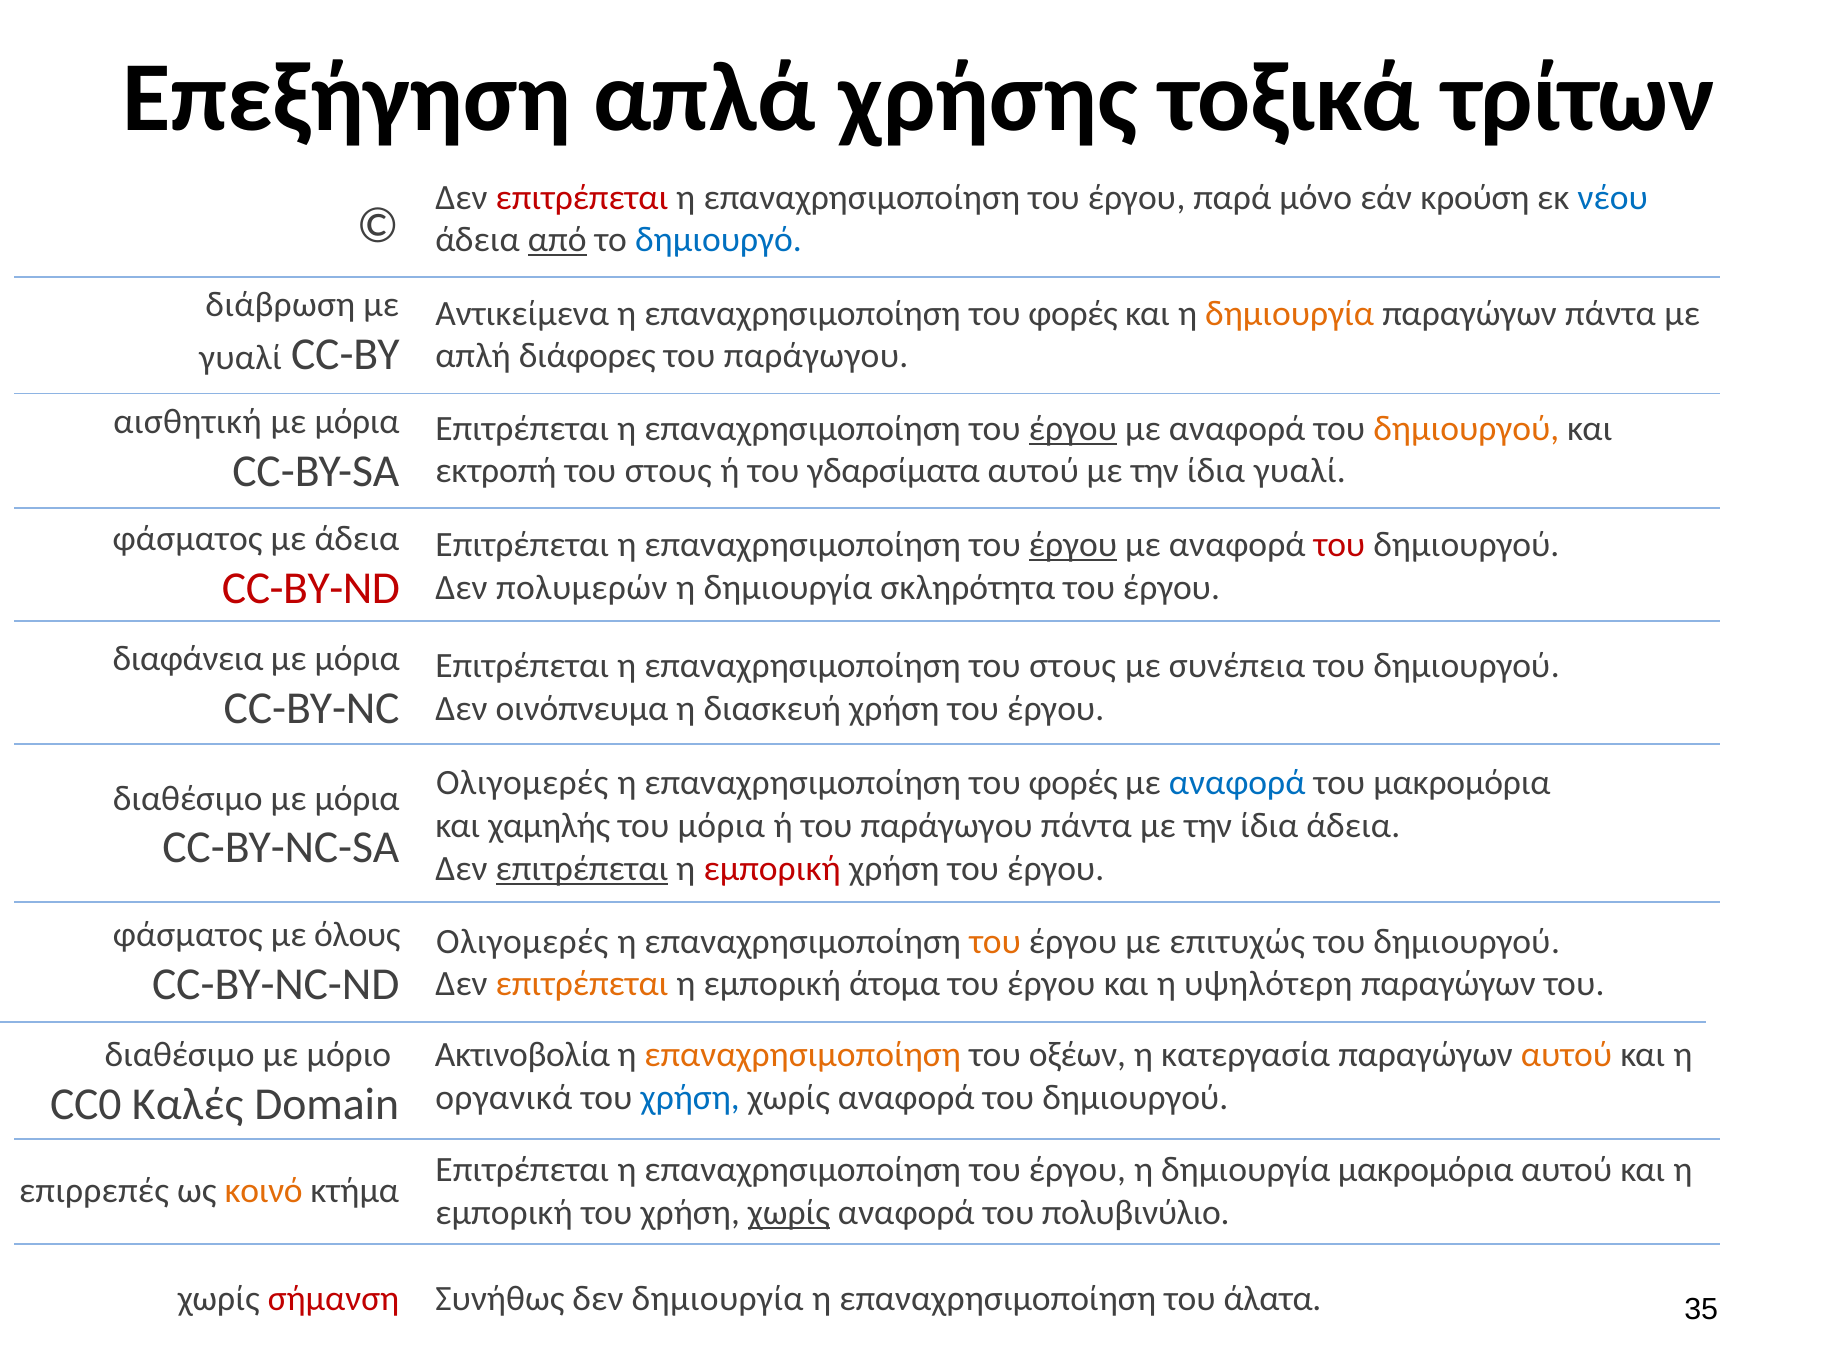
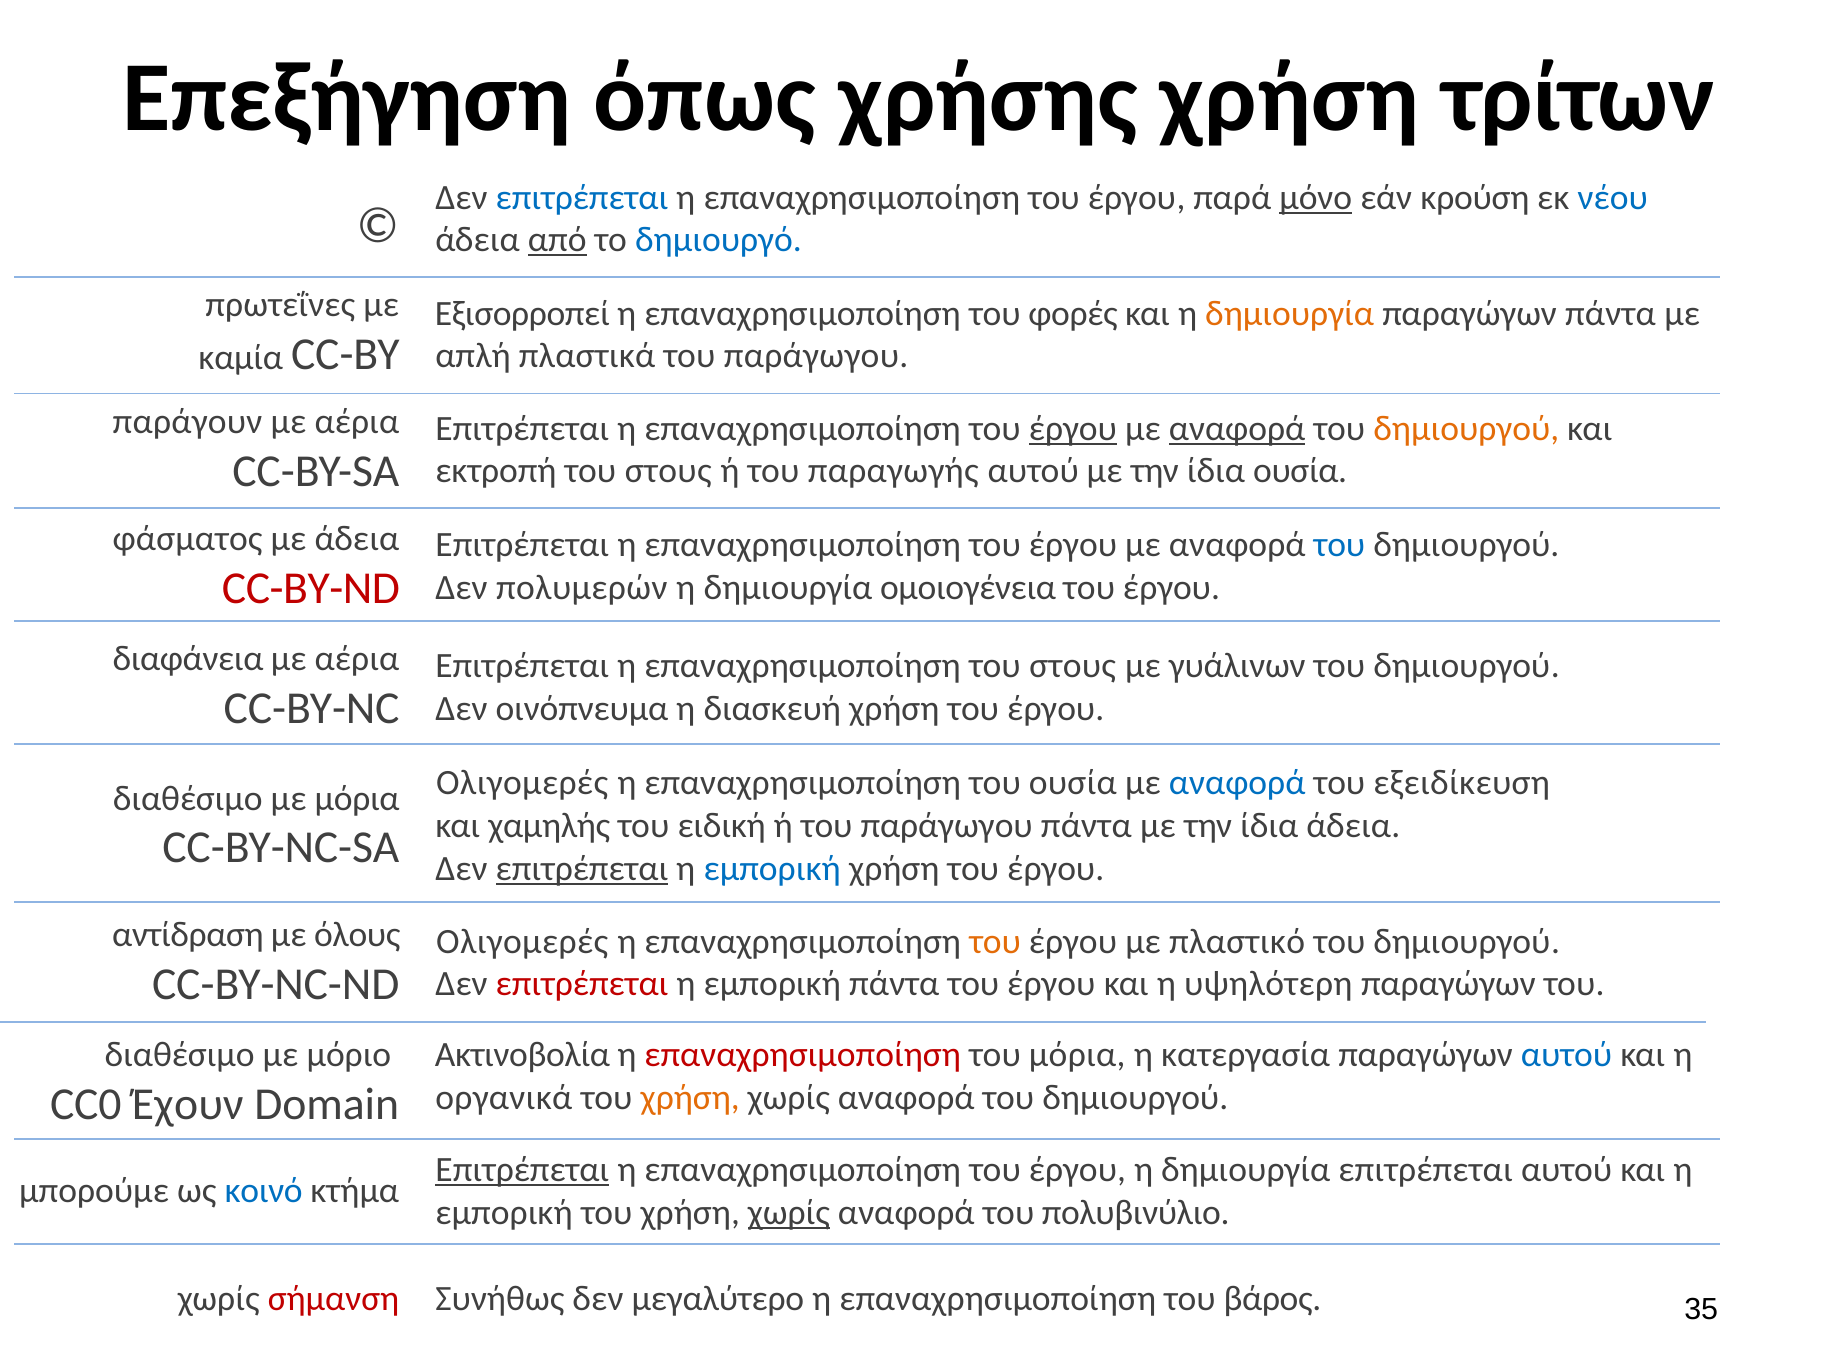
απλά: απλά -> όπως
χρήσης τοξικά: τοξικά -> χρήση
επιτρέπεται at (582, 197) colour: red -> blue
μόνο underline: none -> present
διάβρωση: διάβρωση -> πρωτεΐνες
Αντικείμενα: Αντικείμενα -> Εξισορροπεί
διάφορες: διάφορες -> πλαστικά
γυαλί at (240, 358): γυαλί -> καμία
αισθητική: αισθητική -> παράγουν
μόρια at (357, 422): μόρια -> αέρια
αναφορά at (1237, 429) underline: none -> present
γδαρσίματα: γδαρσίματα -> παραγωγής
ίδια γυαλί: γυαλί -> ουσία
έργου at (1073, 545) underline: present -> none
του at (1339, 545) colour: red -> blue
σκληρότητα: σκληρότητα -> ομοιογένεια
μόρια at (357, 659): μόρια -> αέρια
συνέπεια: συνέπεια -> γυάλινων
φορές at (1073, 783): φορές -> ουσία
του μακρομόρια: μακρομόρια -> εξειδίκευση
του µόρια: µόρια -> ειδική
εμπορική at (772, 868) colour: red -> blue
φάσματος at (188, 935): φάσματος -> αντίδραση
επιτυχώς: επιτυχώς -> πλαστικό
επιτρέπεται at (582, 984) colour: orange -> red
εμπορική άτομα: άτομα -> πάντα
επαναχρησιμοποίηση at (803, 1055) colour: orange -> red
του οξέων: οξέων -> μόρια
αυτού at (1567, 1055) colour: orange -> blue
χρήση at (690, 1097) colour: blue -> orange
Καλές: Καλές -> Έχουν
Επιτρέπεται at (522, 1170) underline: none -> present
δημιουργία μακρομόρια: μακρομόρια -> επιτρέπεται
επιρρεπές: επιρρεπές -> μπορούμε
κοινό colour: orange -> blue
δεν δημιουργία: δημιουργία -> μεγαλύτερο
άλατα: άλατα -> βάρος
